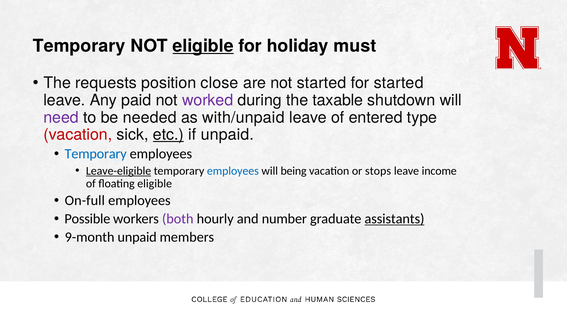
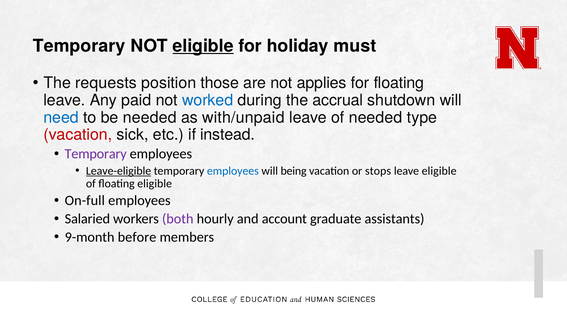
close: close -> those
not started: started -> applies
for started: started -> floating
worked colour: purple -> blue
taxable: taxable -> accrual
need colour: purple -> blue
of entered: entered -> needed
etc underline: present -> none
if unpaid: unpaid -> instead
Temporary at (96, 154) colour: blue -> purple
leave income: income -> eligible
Possible: Possible -> Salaried
number: number -> account
assistants underline: present -> none
9-month unpaid: unpaid -> before
